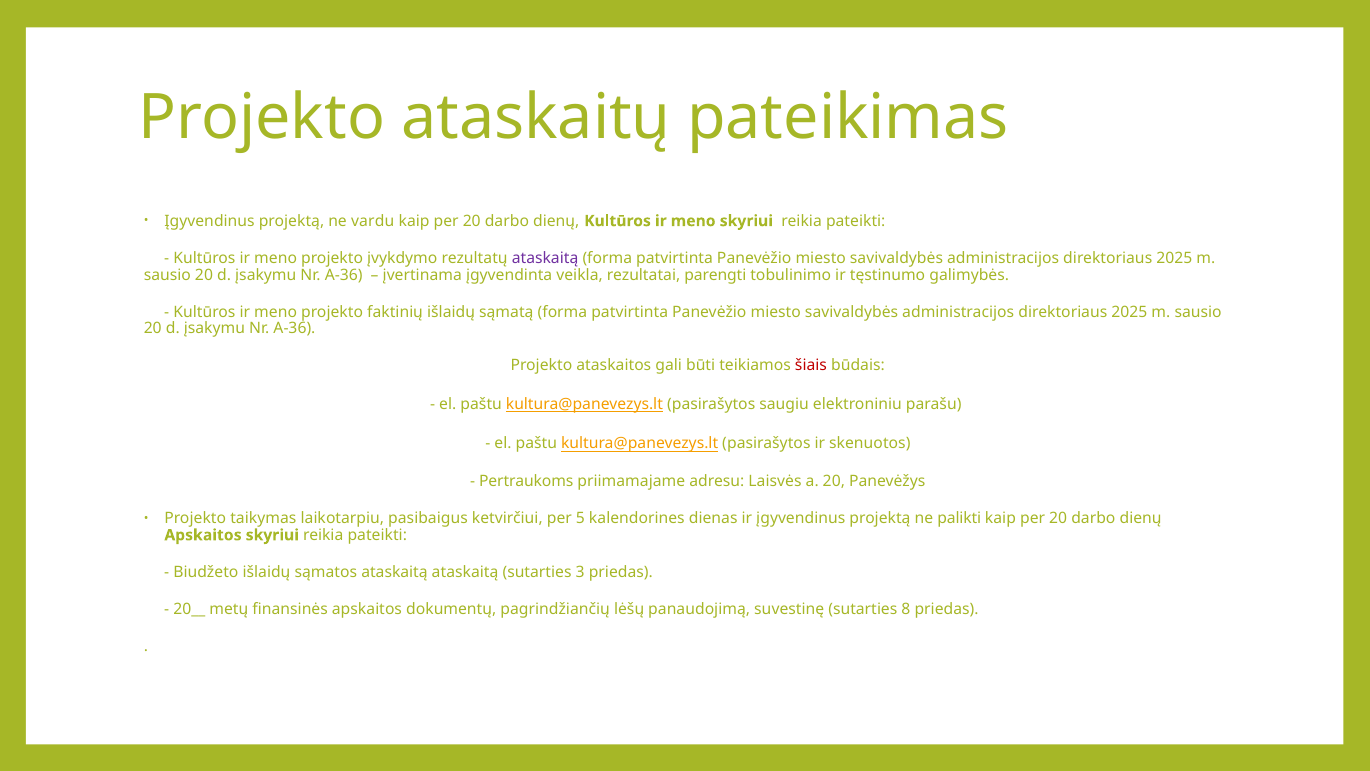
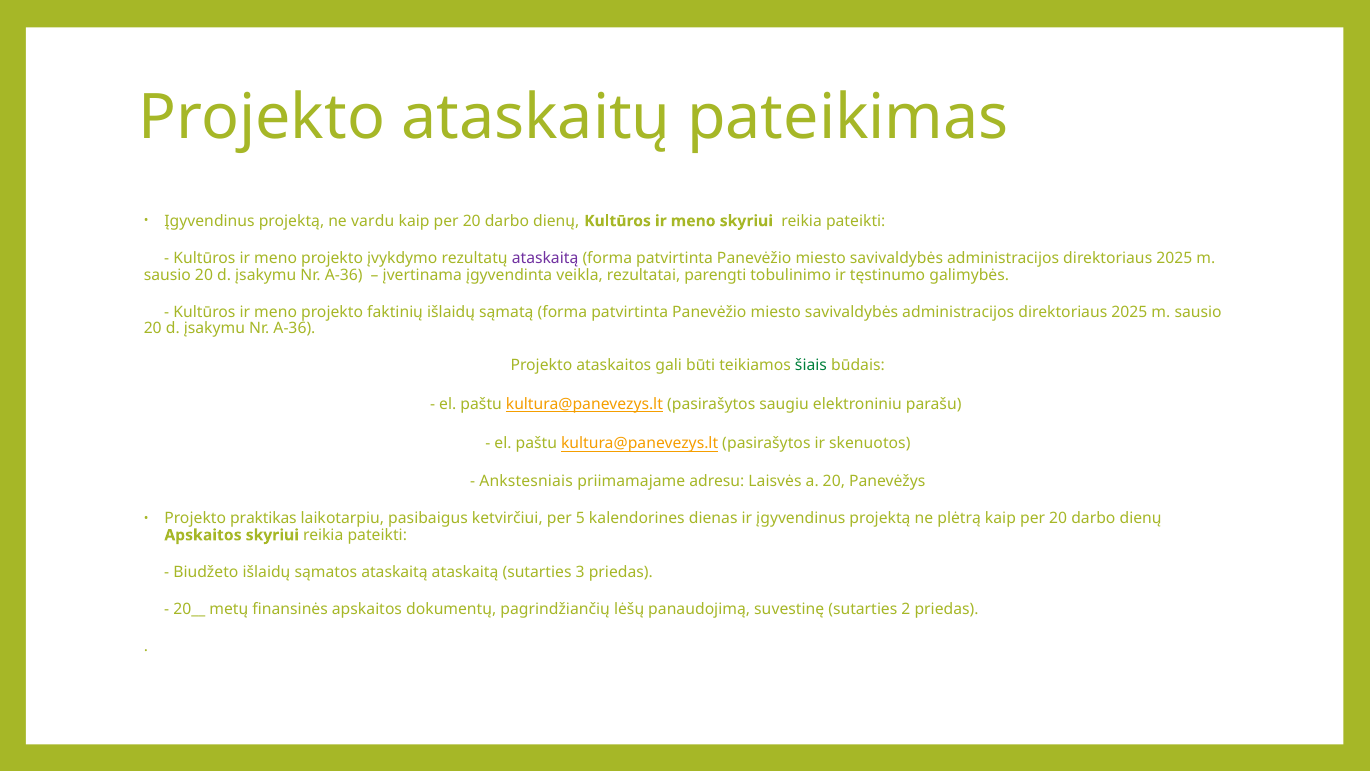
šiais colour: red -> green
Pertraukoms: Pertraukoms -> Ankstesniais
taikymas: taikymas -> praktikas
palikti: palikti -> plėtrą
8: 8 -> 2
